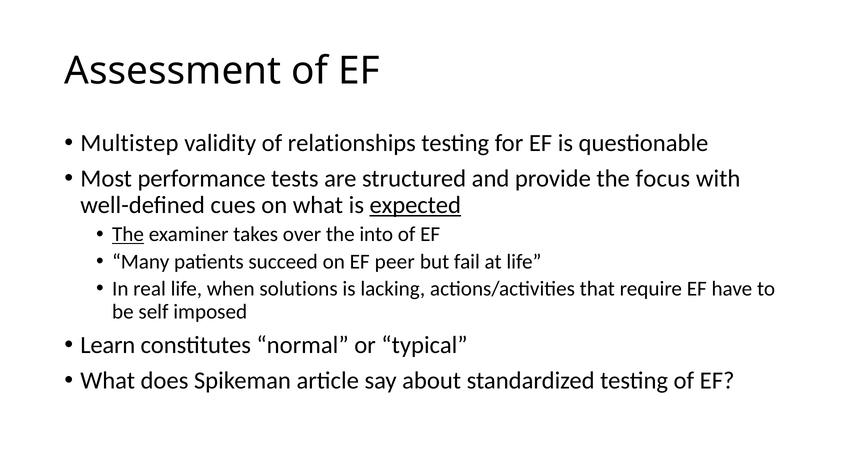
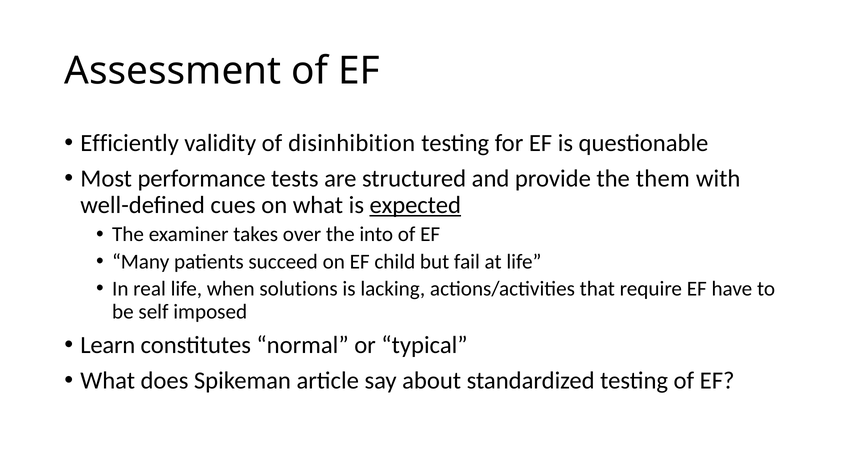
Multistep: Multistep -> Efficiently
relationships: relationships -> disinhibition
focus: focus -> them
The at (128, 234) underline: present -> none
peer: peer -> child
